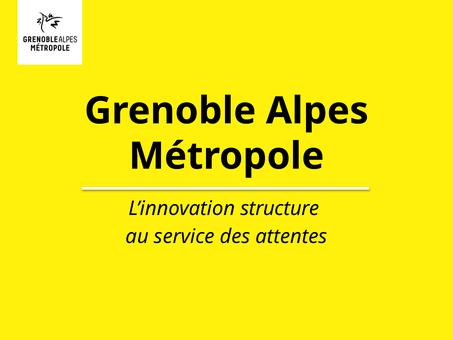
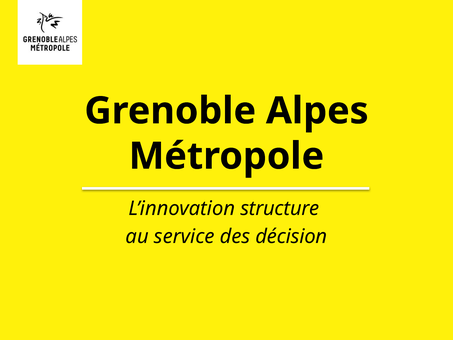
attentes: attentes -> décision
